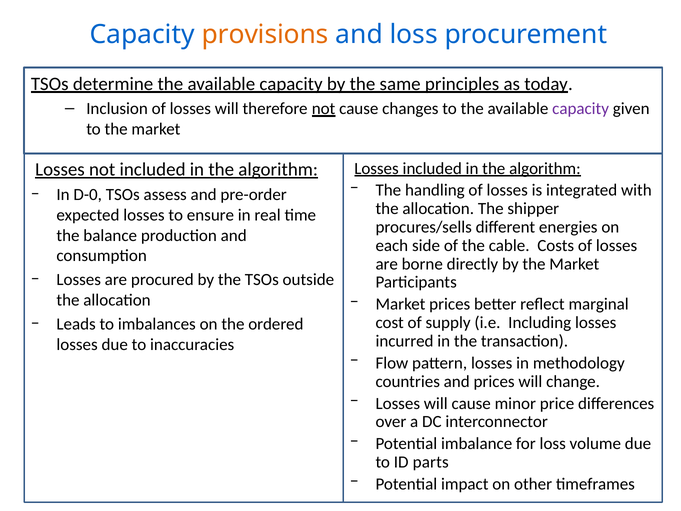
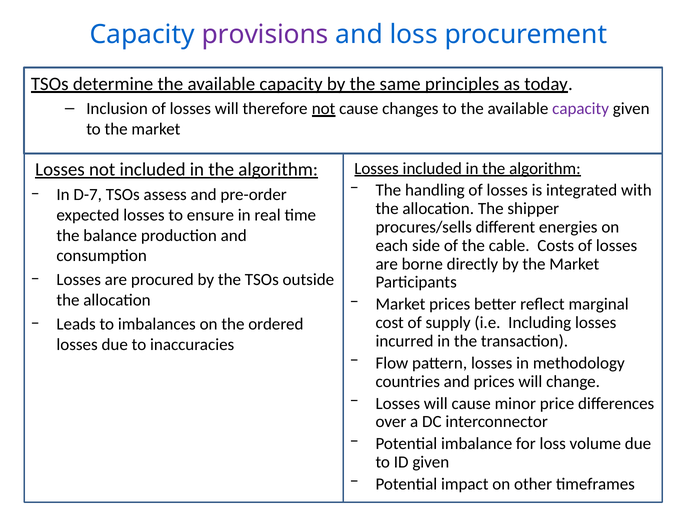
provisions colour: orange -> purple
D-0: D-0 -> D-7
ID parts: parts -> given
